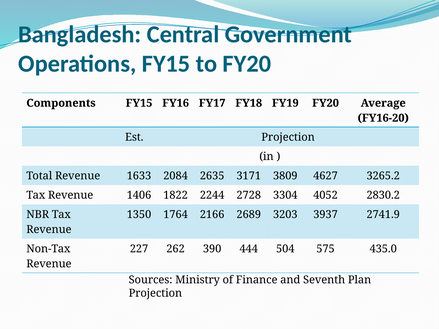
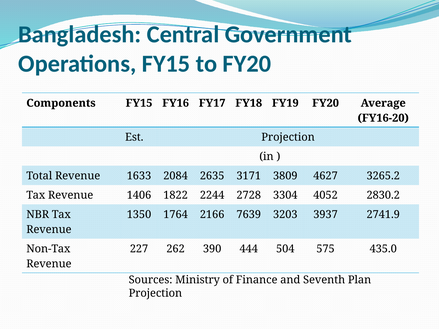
2689: 2689 -> 7639
